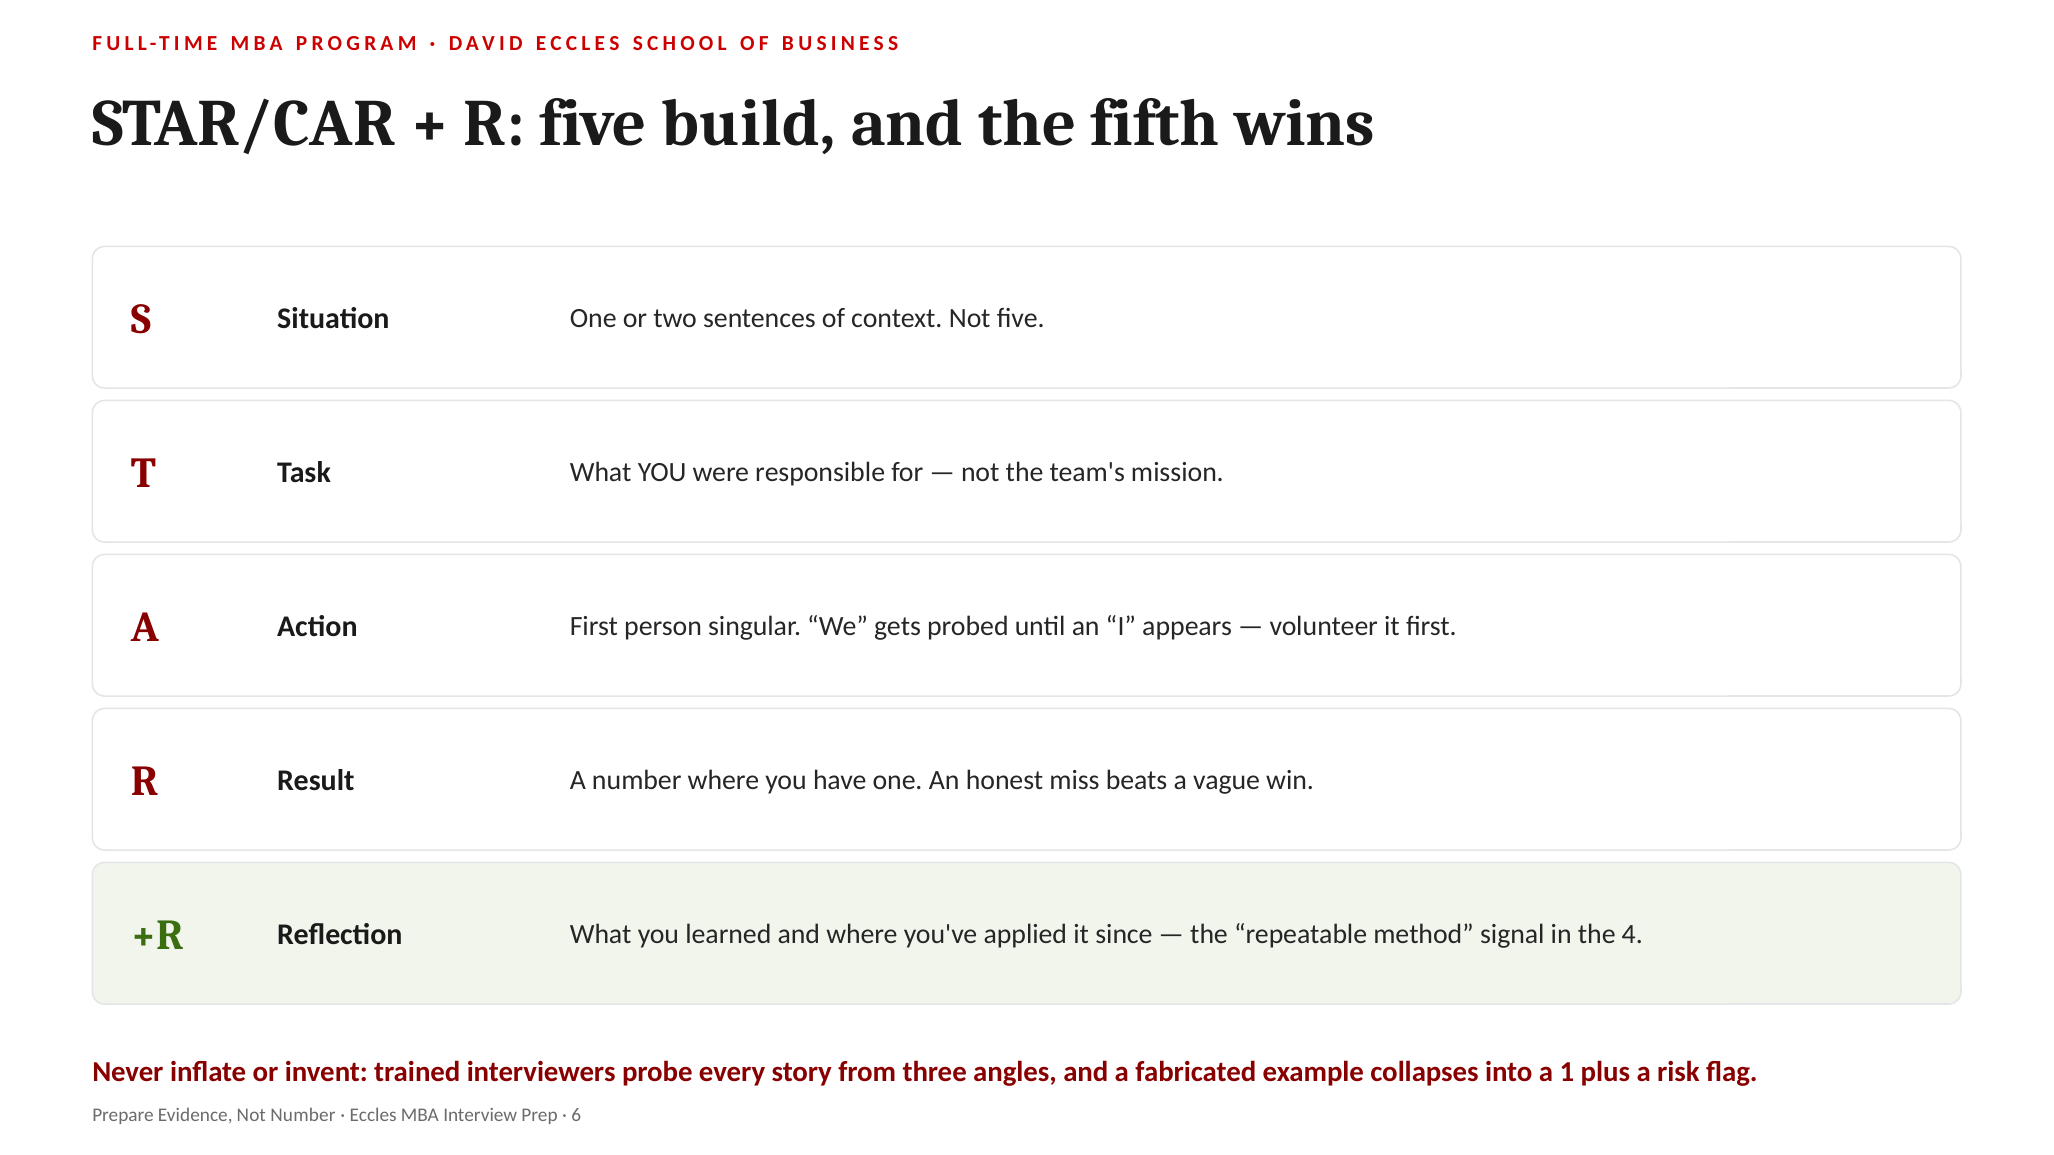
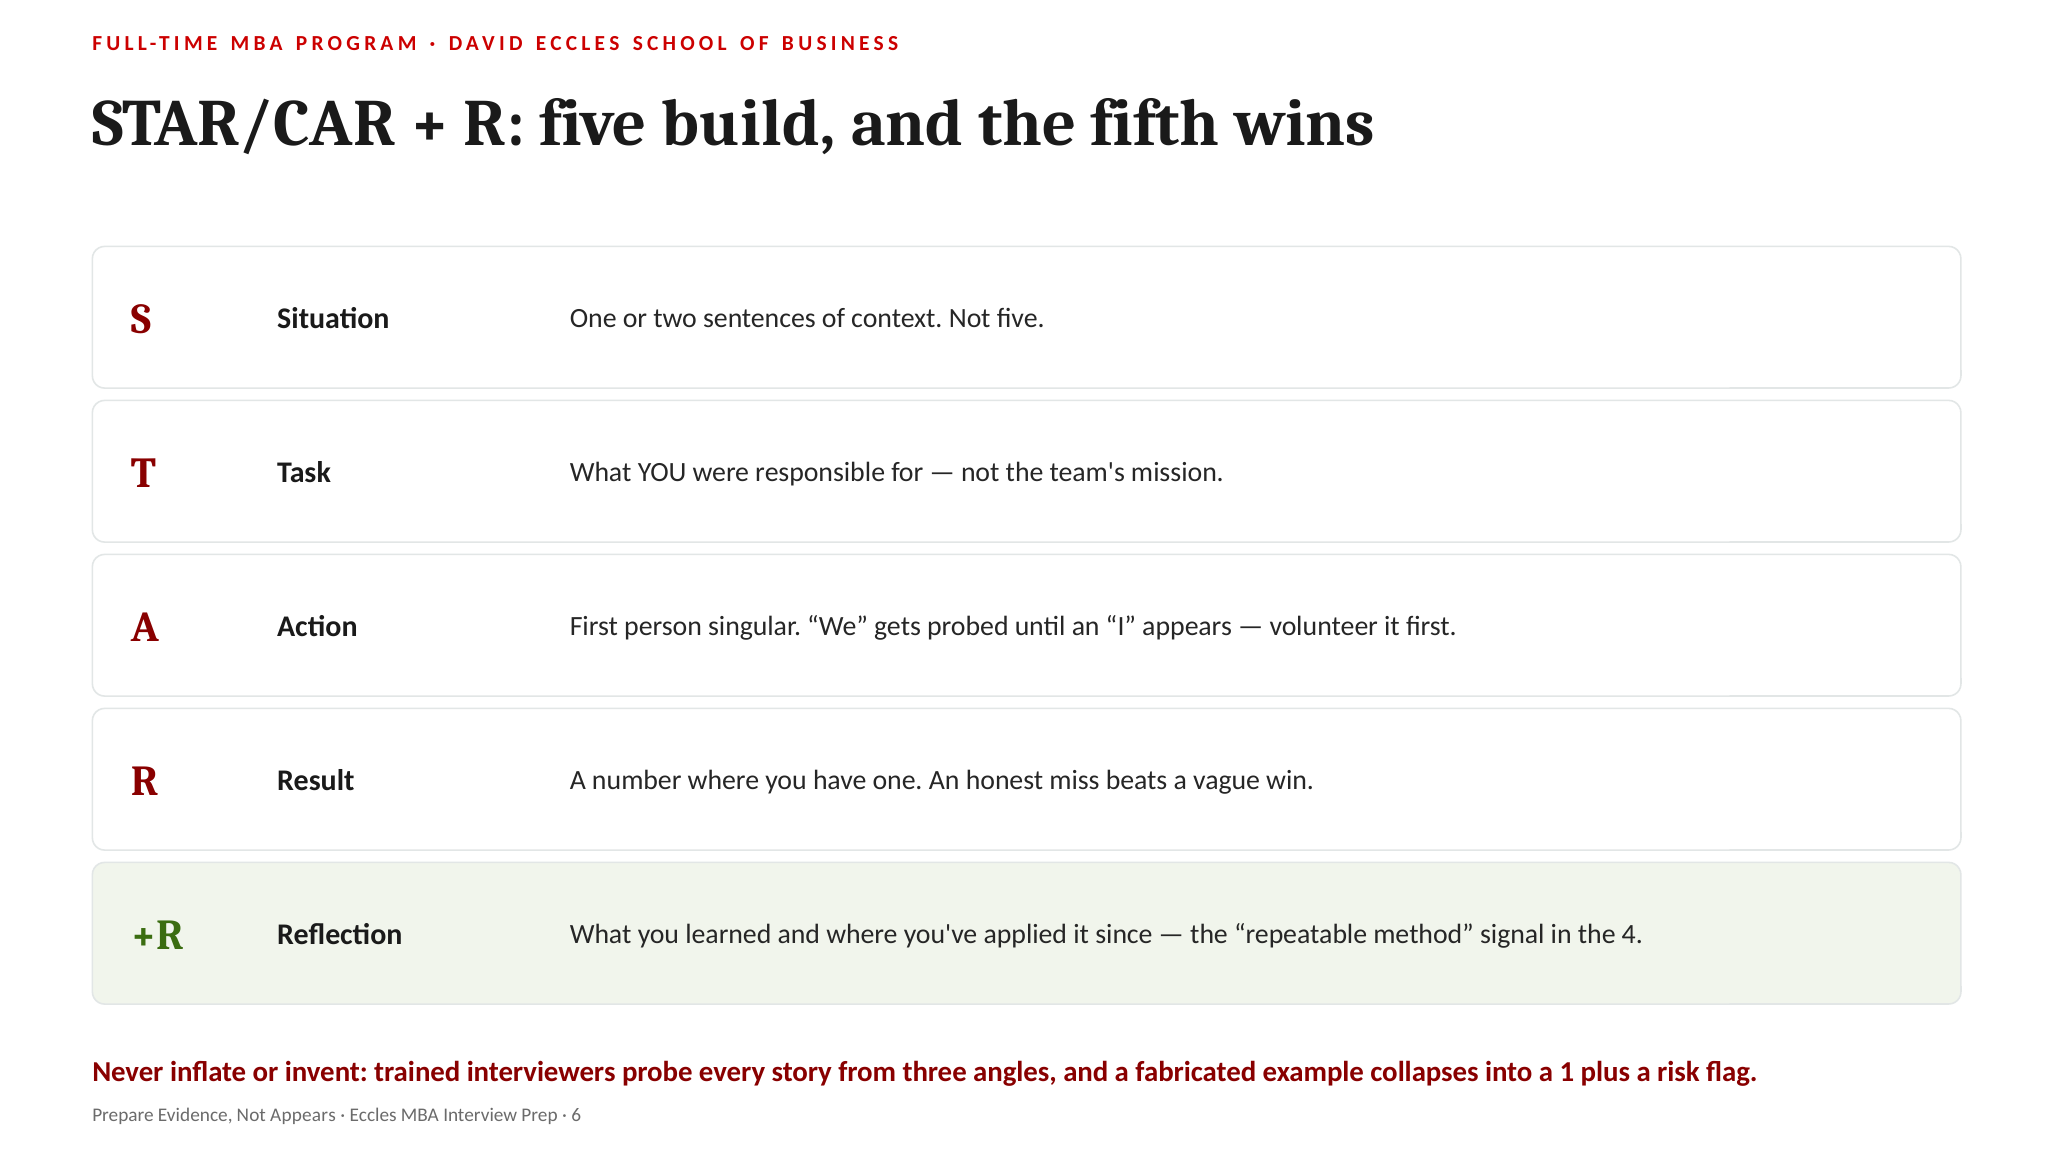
Not Number: Number -> Appears
